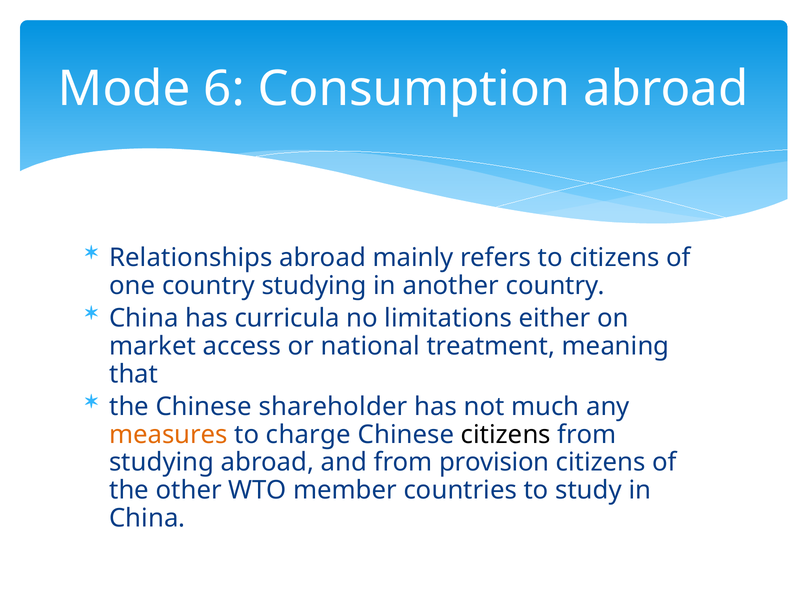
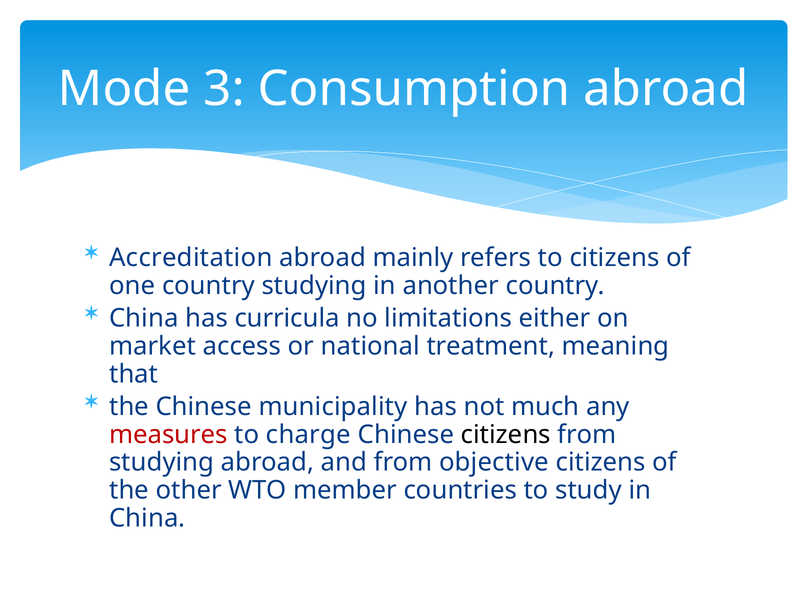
6: 6 -> 3
Relationships: Relationships -> Accreditation
shareholder: shareholder -> municipality
measures colour: orange -> red
provision: provision -> objective
